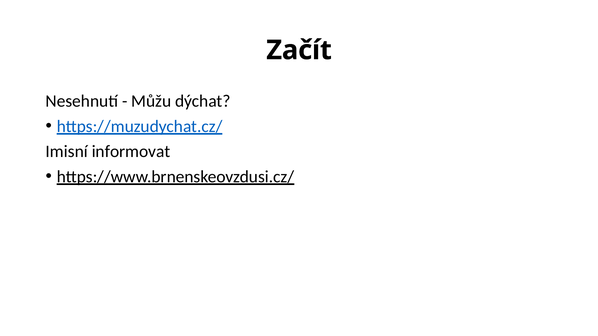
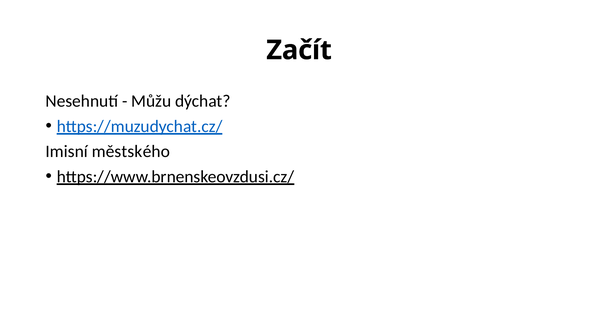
informovat: informovat -> městského
